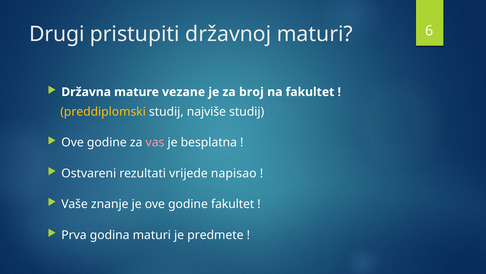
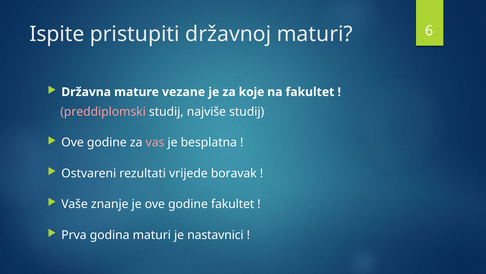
Drugi: Drugi -> Ispite
broj: broj -> koje
preddiplomski colour: yellow -> pink
napisao: napisao -> boravak
predmete: predmete -> nastavnici
